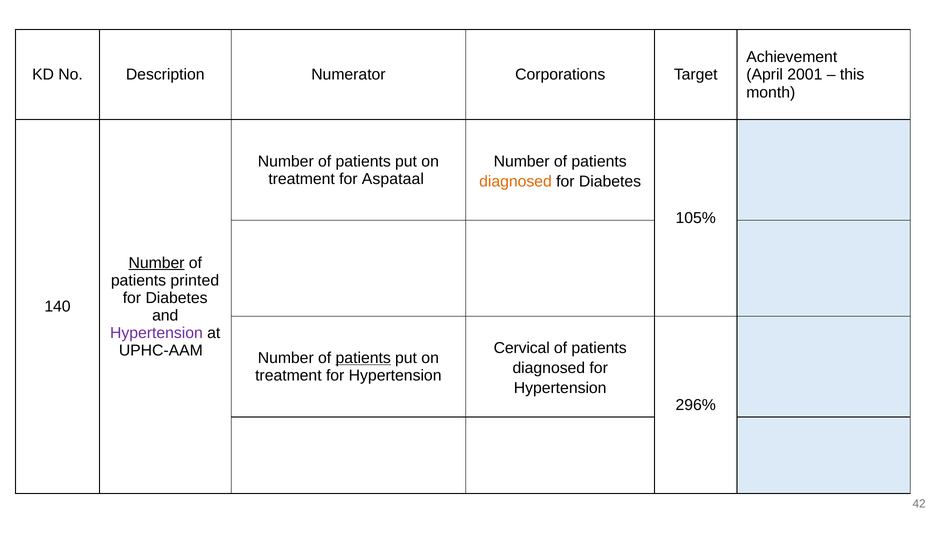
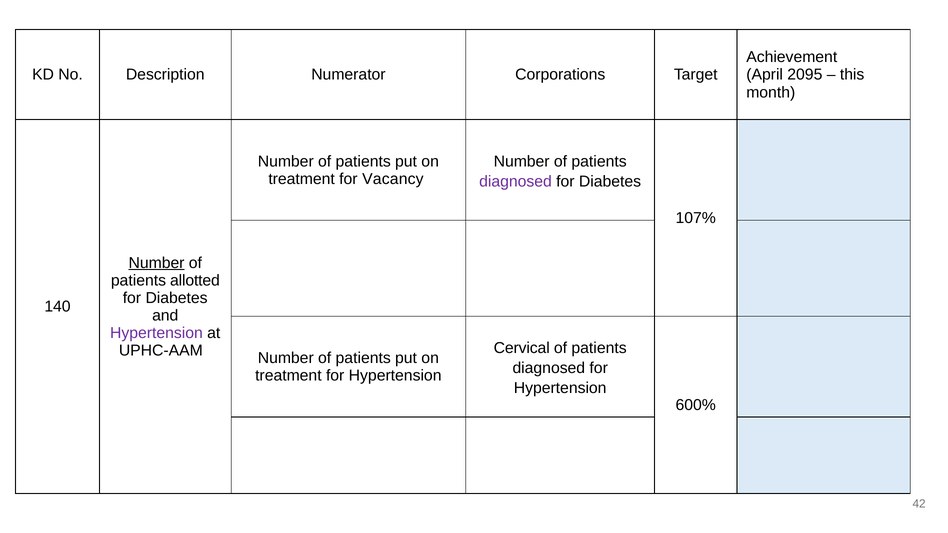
2001: 2001 -> 2095
Aspataal: Aspataal -> Vacancy
diagnosed at (516, 182) colour: orange -> purple
105%: 105% -> 107%
printed: printed -> allotted
patients at (363, 358) underline: present -> none
296%: 296% -> 600%
